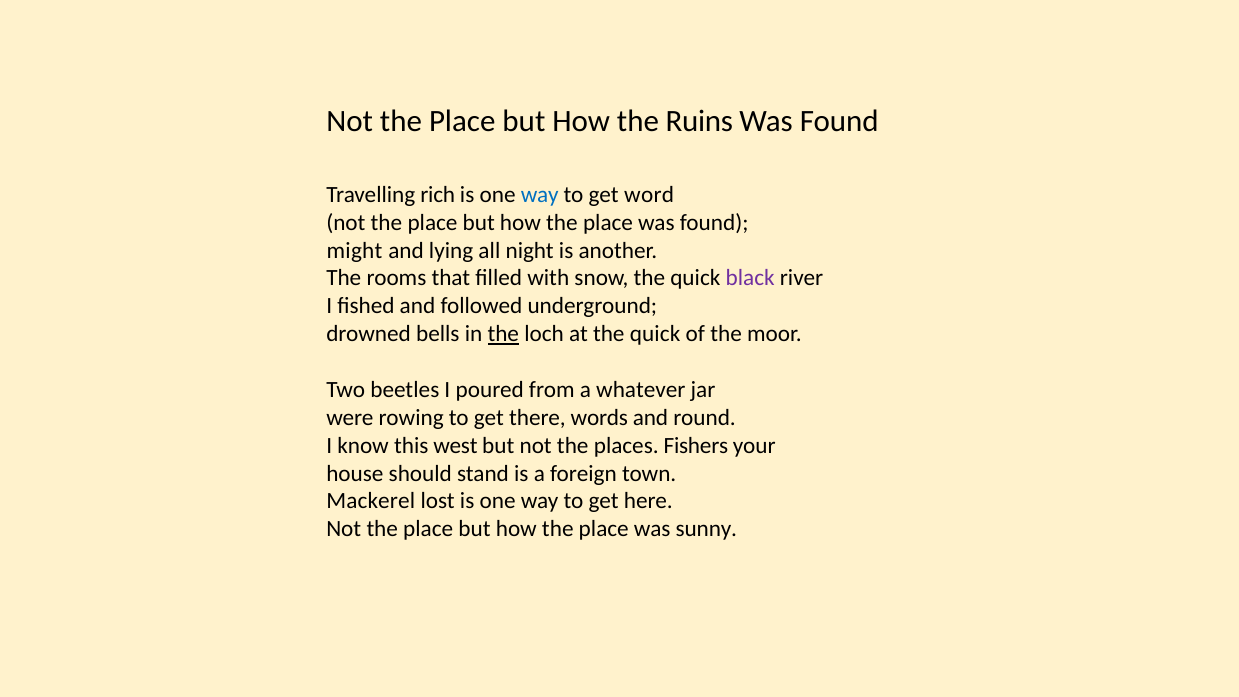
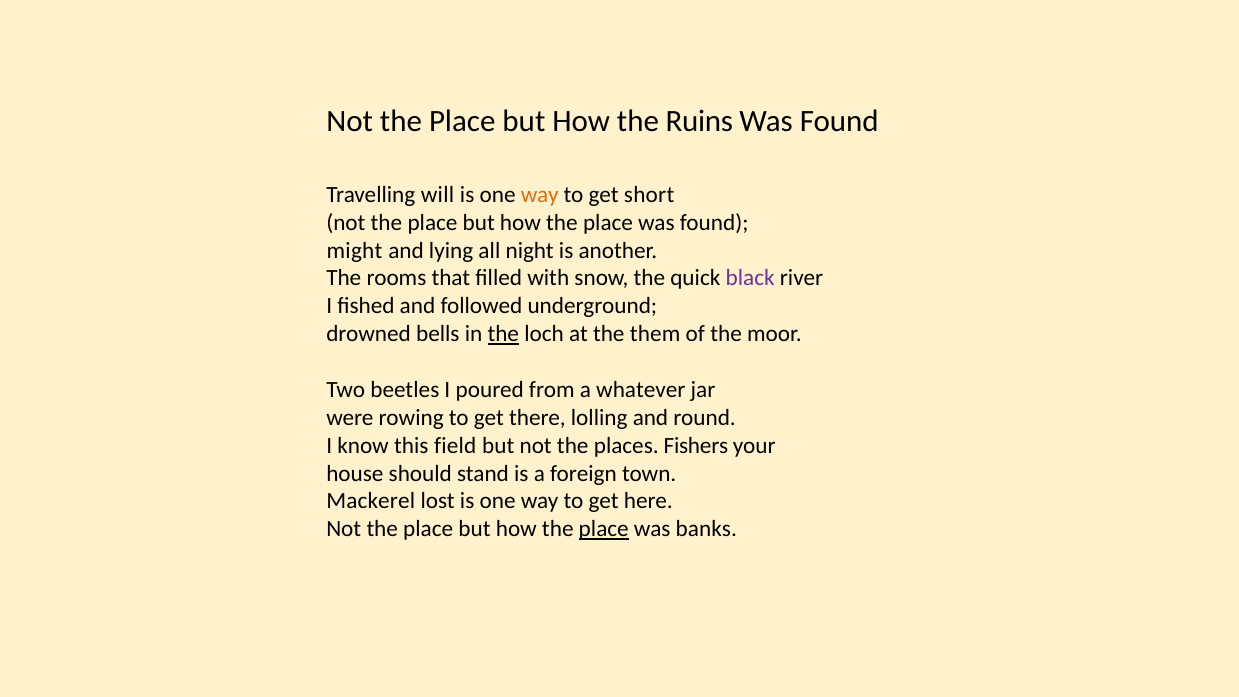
rich: rich -> will
way at (540, 195) colour: blue -> orange
word: word -> short
at the quick: quick -> them
words: words -> lolling
west: west -> field
place at (604, 529) underline: none -> present
sunny: sunny -> banks
